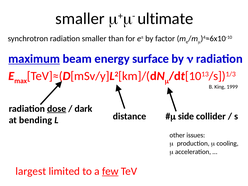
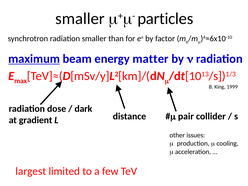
ultimate: ultimate -> particles
surface: surface -> matter
dose underline: present -> none
side: side -> pair
bending: bending -> gradient
few underline: present -> none
